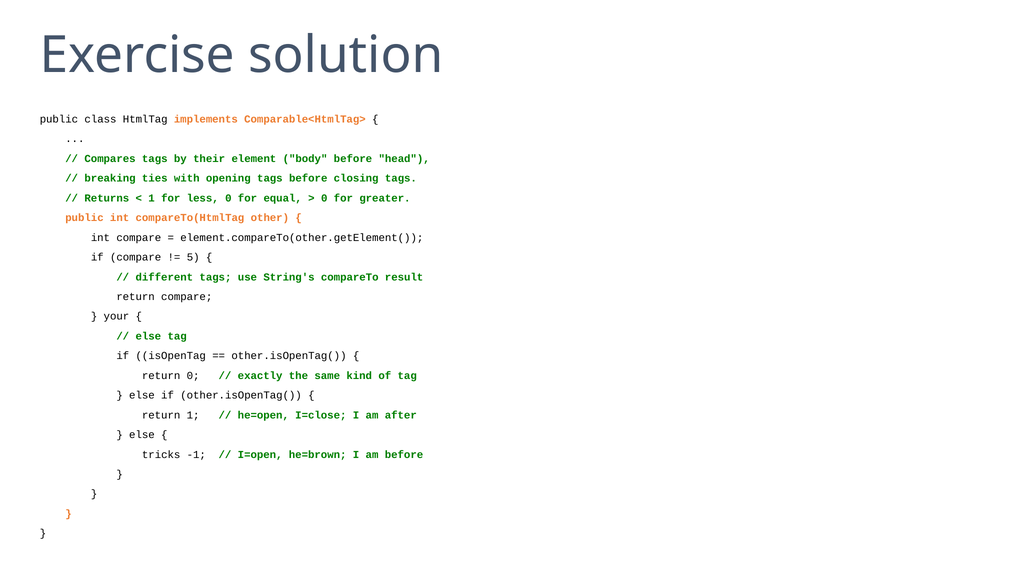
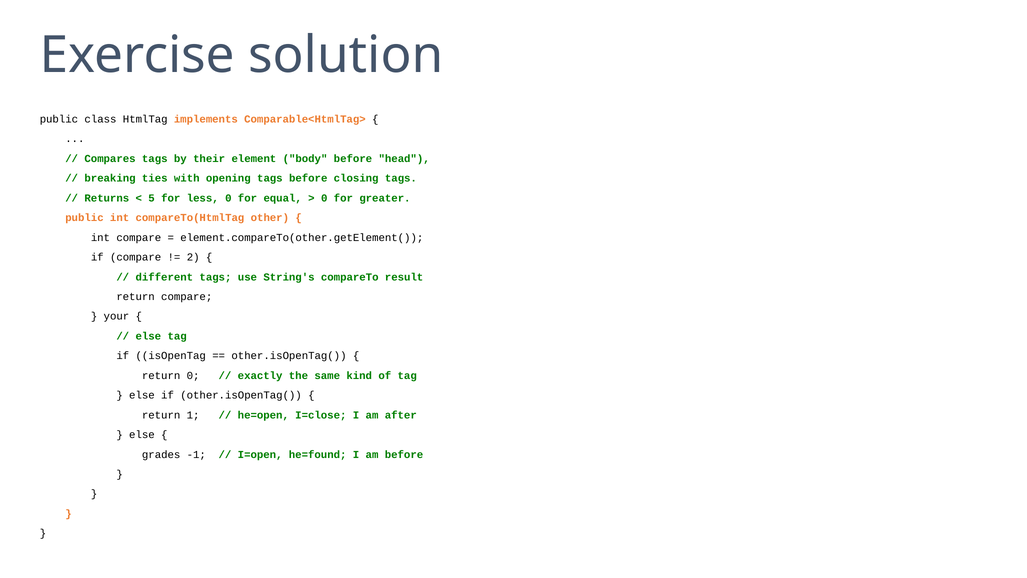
1 at (152, 198): 1 -> 5
5: 5 -> 2
tricks: tricks -> grades
he=brown: he=brown -> he=found
